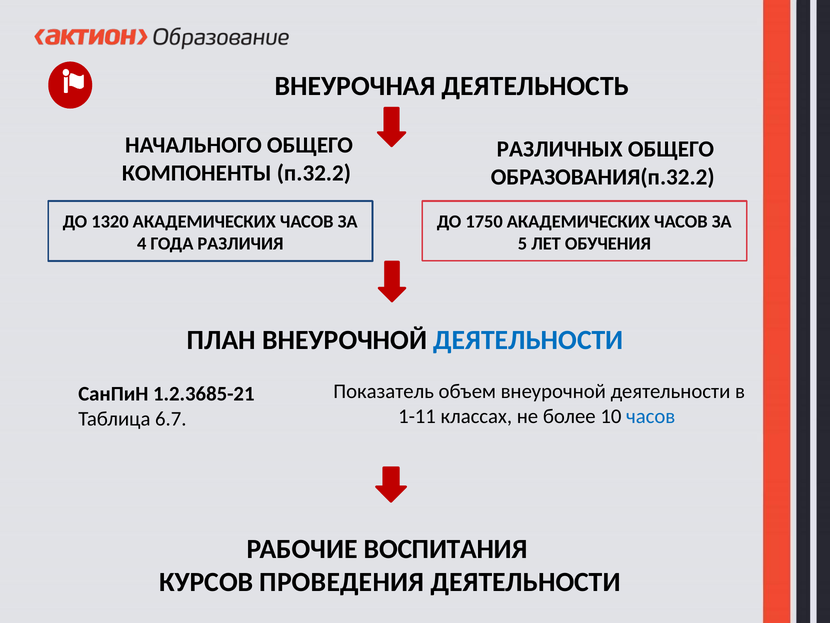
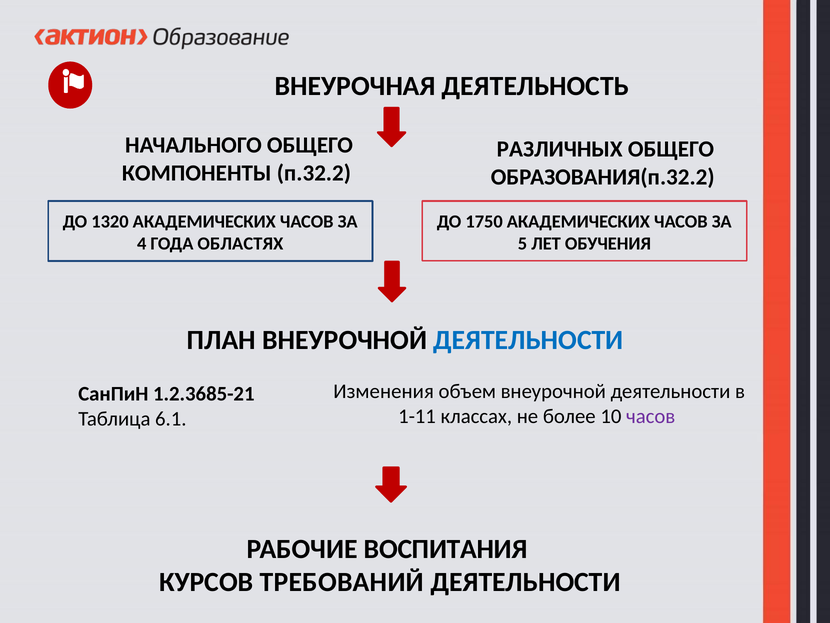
РАЗЛИЧИЯ: РАЗЛИЧИЯ -> ОБЛАСТЯХ
Показатель: Показатель -> Изменения
часов at (651, 416) colour: blue -> purple
6.7: 6.7 -> 6.1
ПРОВЕДЕНИЯ: ПРОВЕДЕНИЯ -> ТРЕБОВАНИЙ
